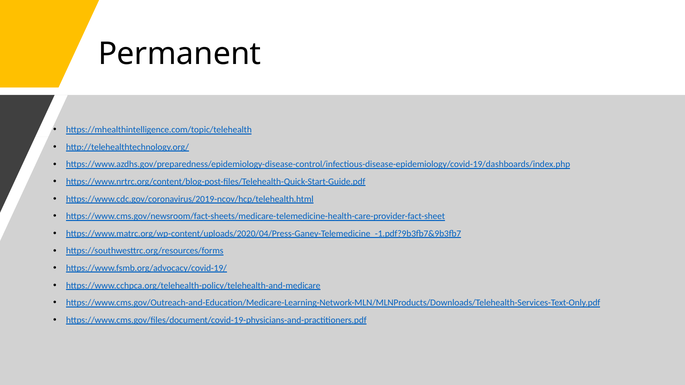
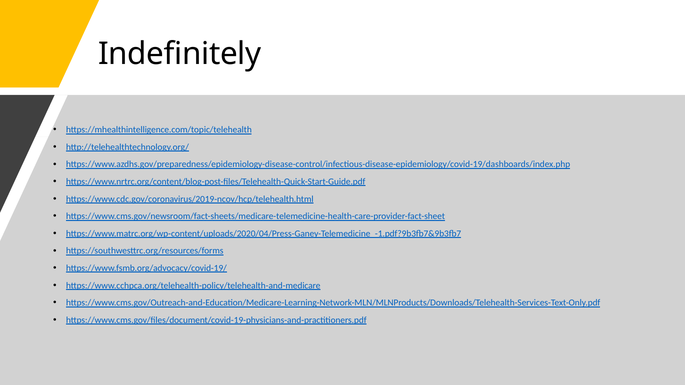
Permanent: Permanent -> Indefinitely
